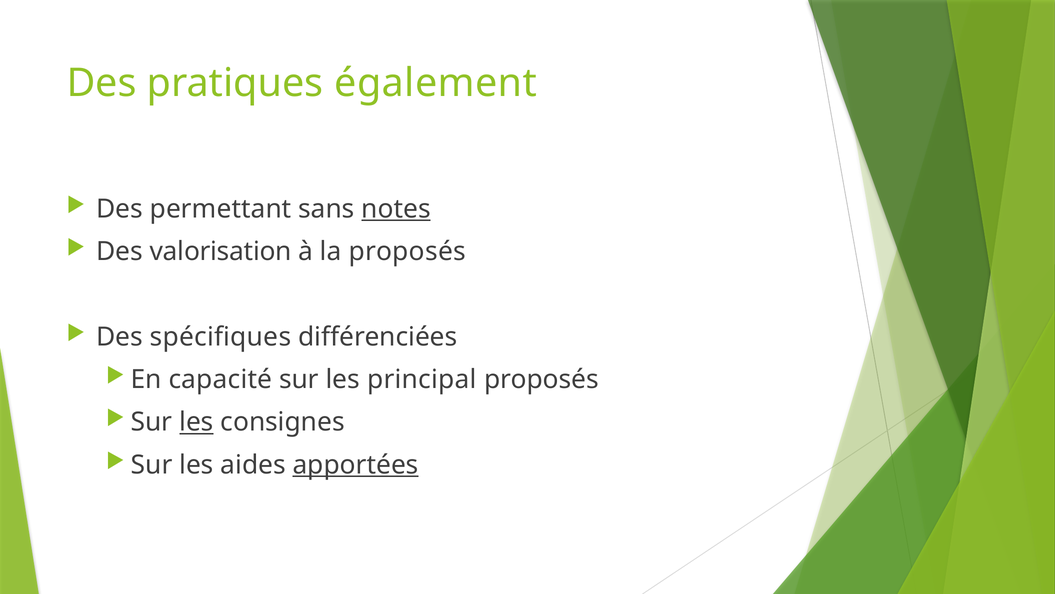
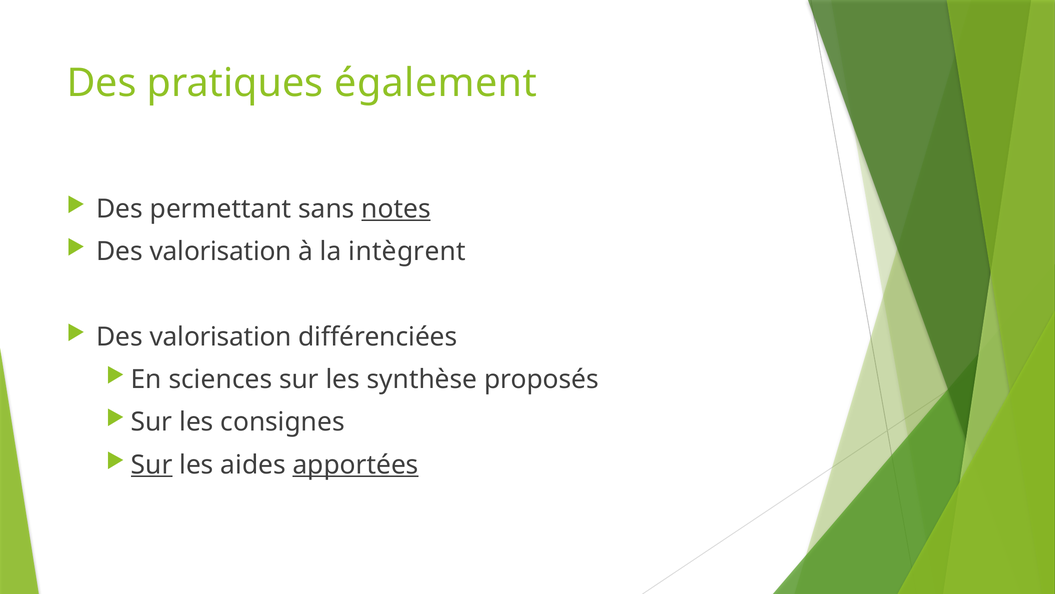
la proposés: proposés -> intègrent
spécifiques at (220, 337): spécifiques -> valorisation
capacité: capacité -> sciences
principal: principal -> synthèse
les at (196, 422) underline: present -> none
Sur at (152, 464) underline: none -> present
